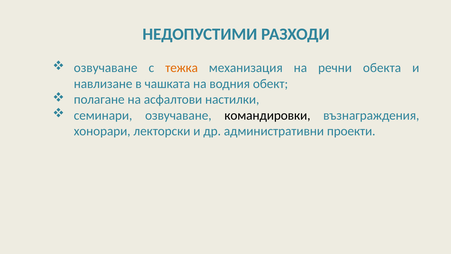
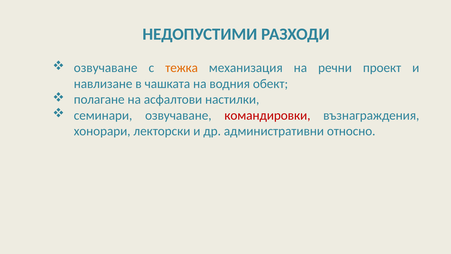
обекта: обекта -> проект
командировки colour: black -> red
проекти: проекти -> относно
